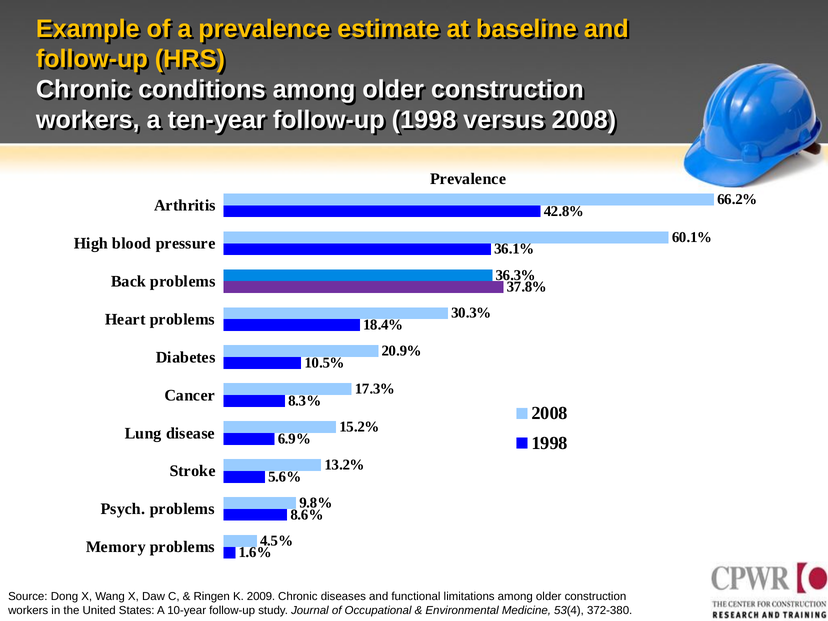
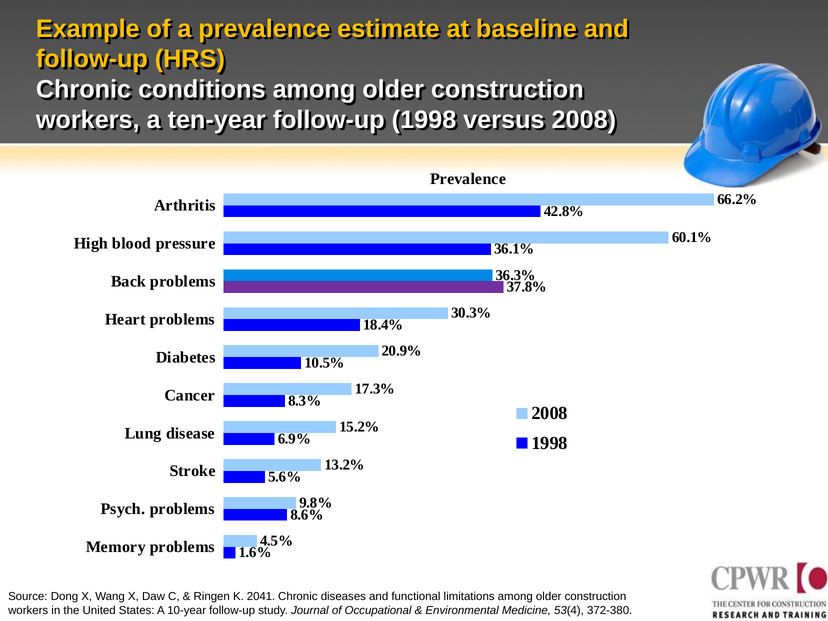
2009: 2009 -> 2041
